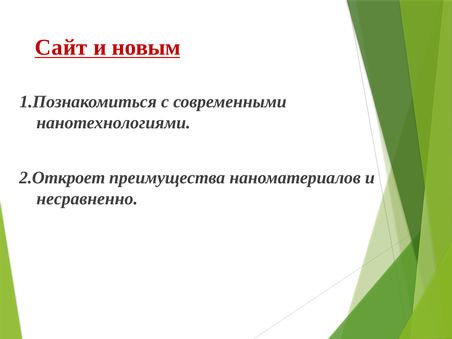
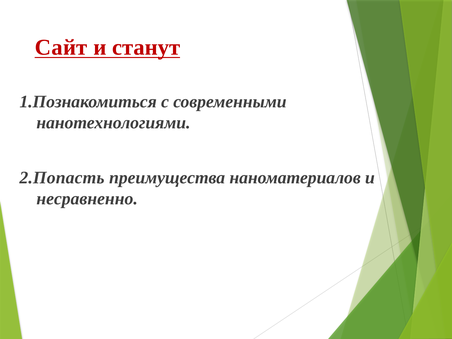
новым: новым -> станут
2.Откроет: 2.Откроет -> 2.Попасть
